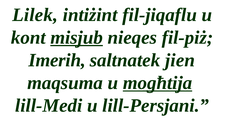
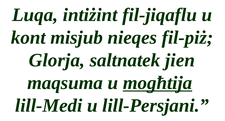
Lilek: Lilek -> Luqa
misjub underline: present -> none
Imerih: Imerih -> Glorja
